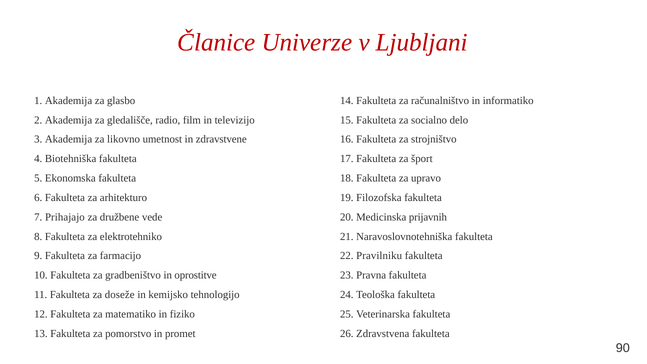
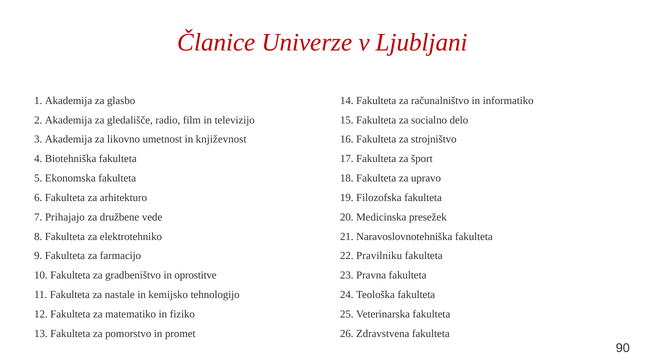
zdravstvene: zdravstvene -> književnost
prijavnih: prijavnih -> presežek
doseže: doseže -> nastale
